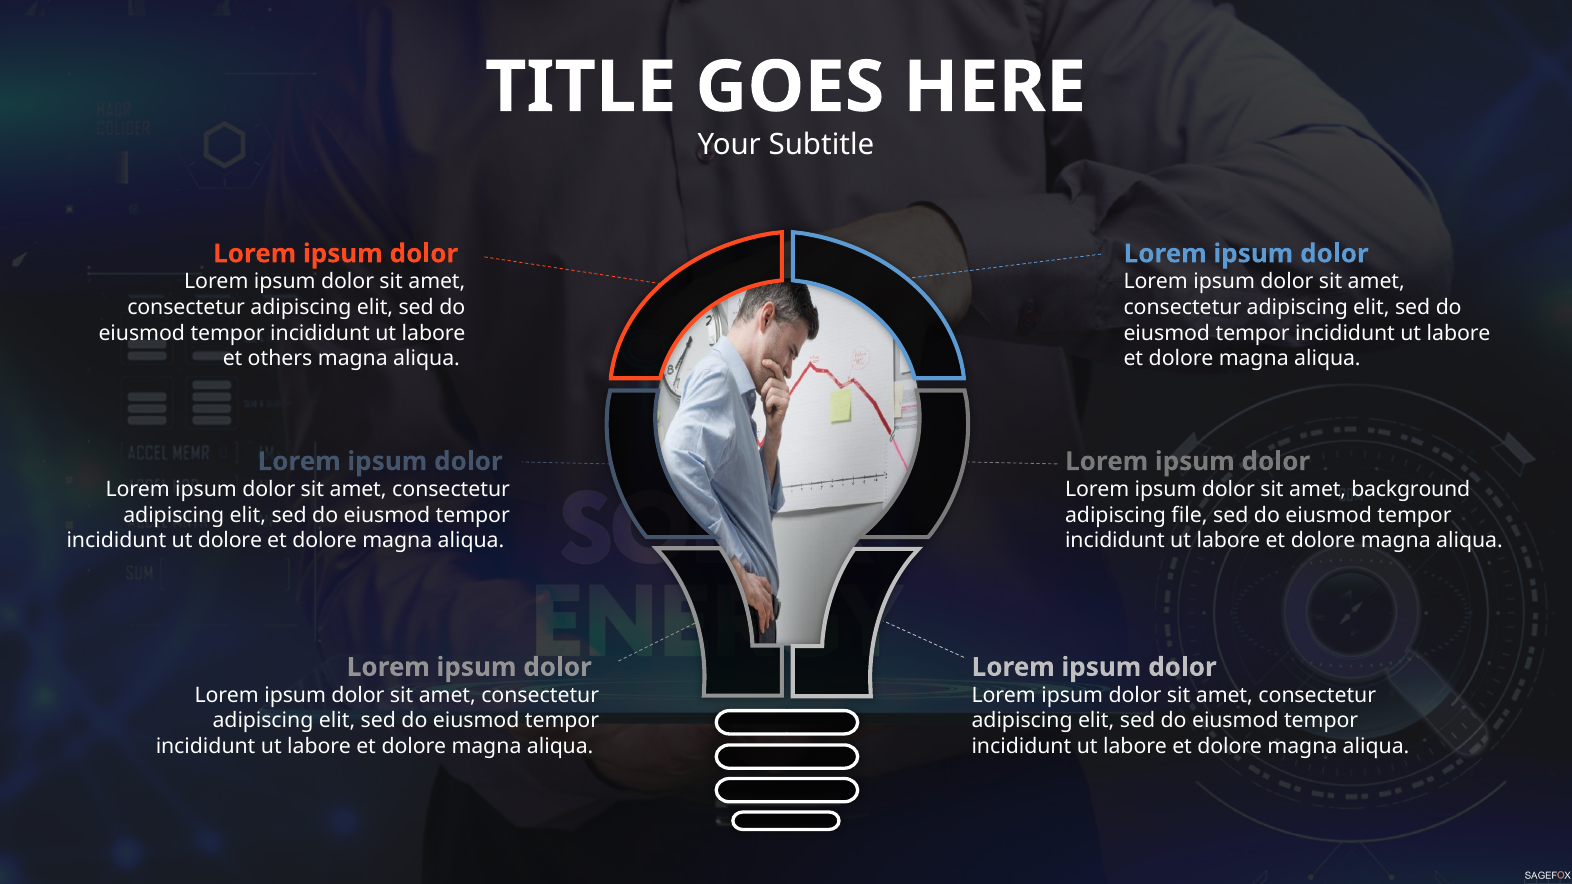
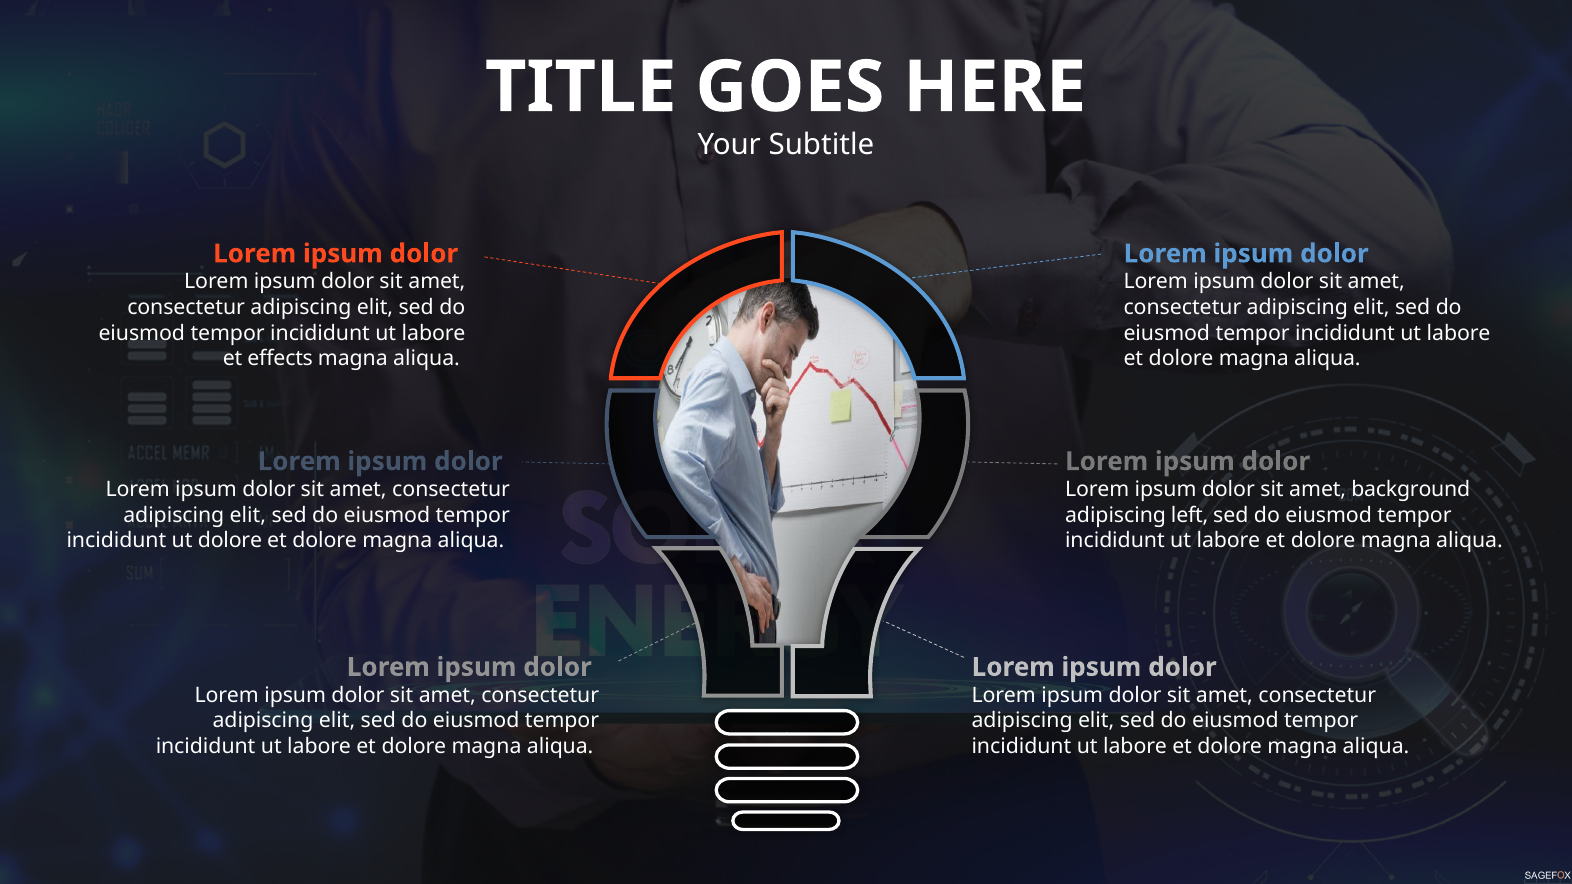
others: others -> effects
file: file -> left
